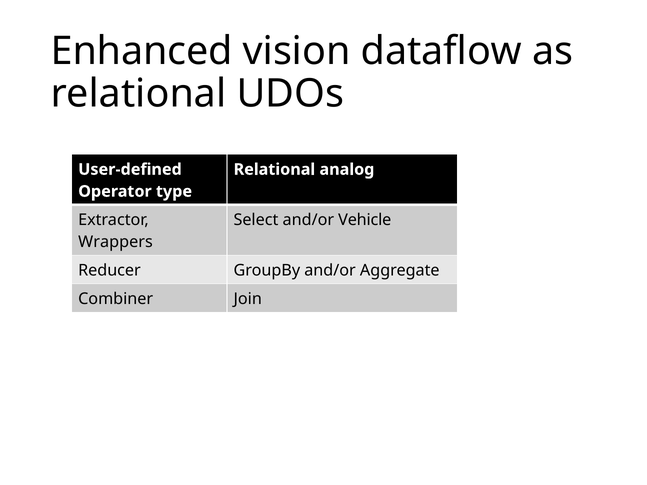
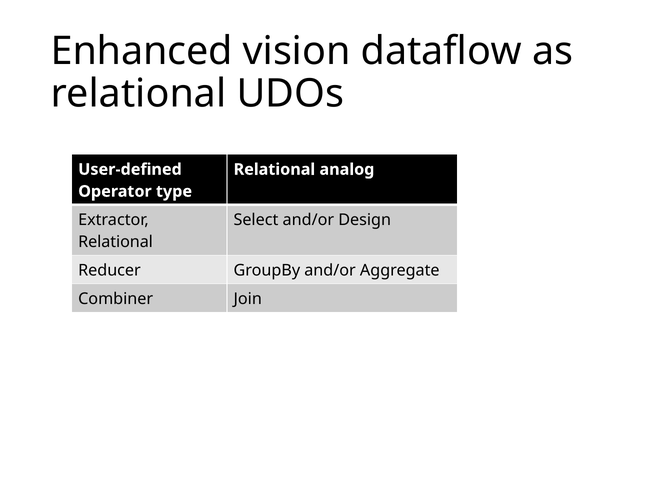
Vehicle: Vehicle -> Design
Wrappers at (115, 242): Wrappers -> Relational
